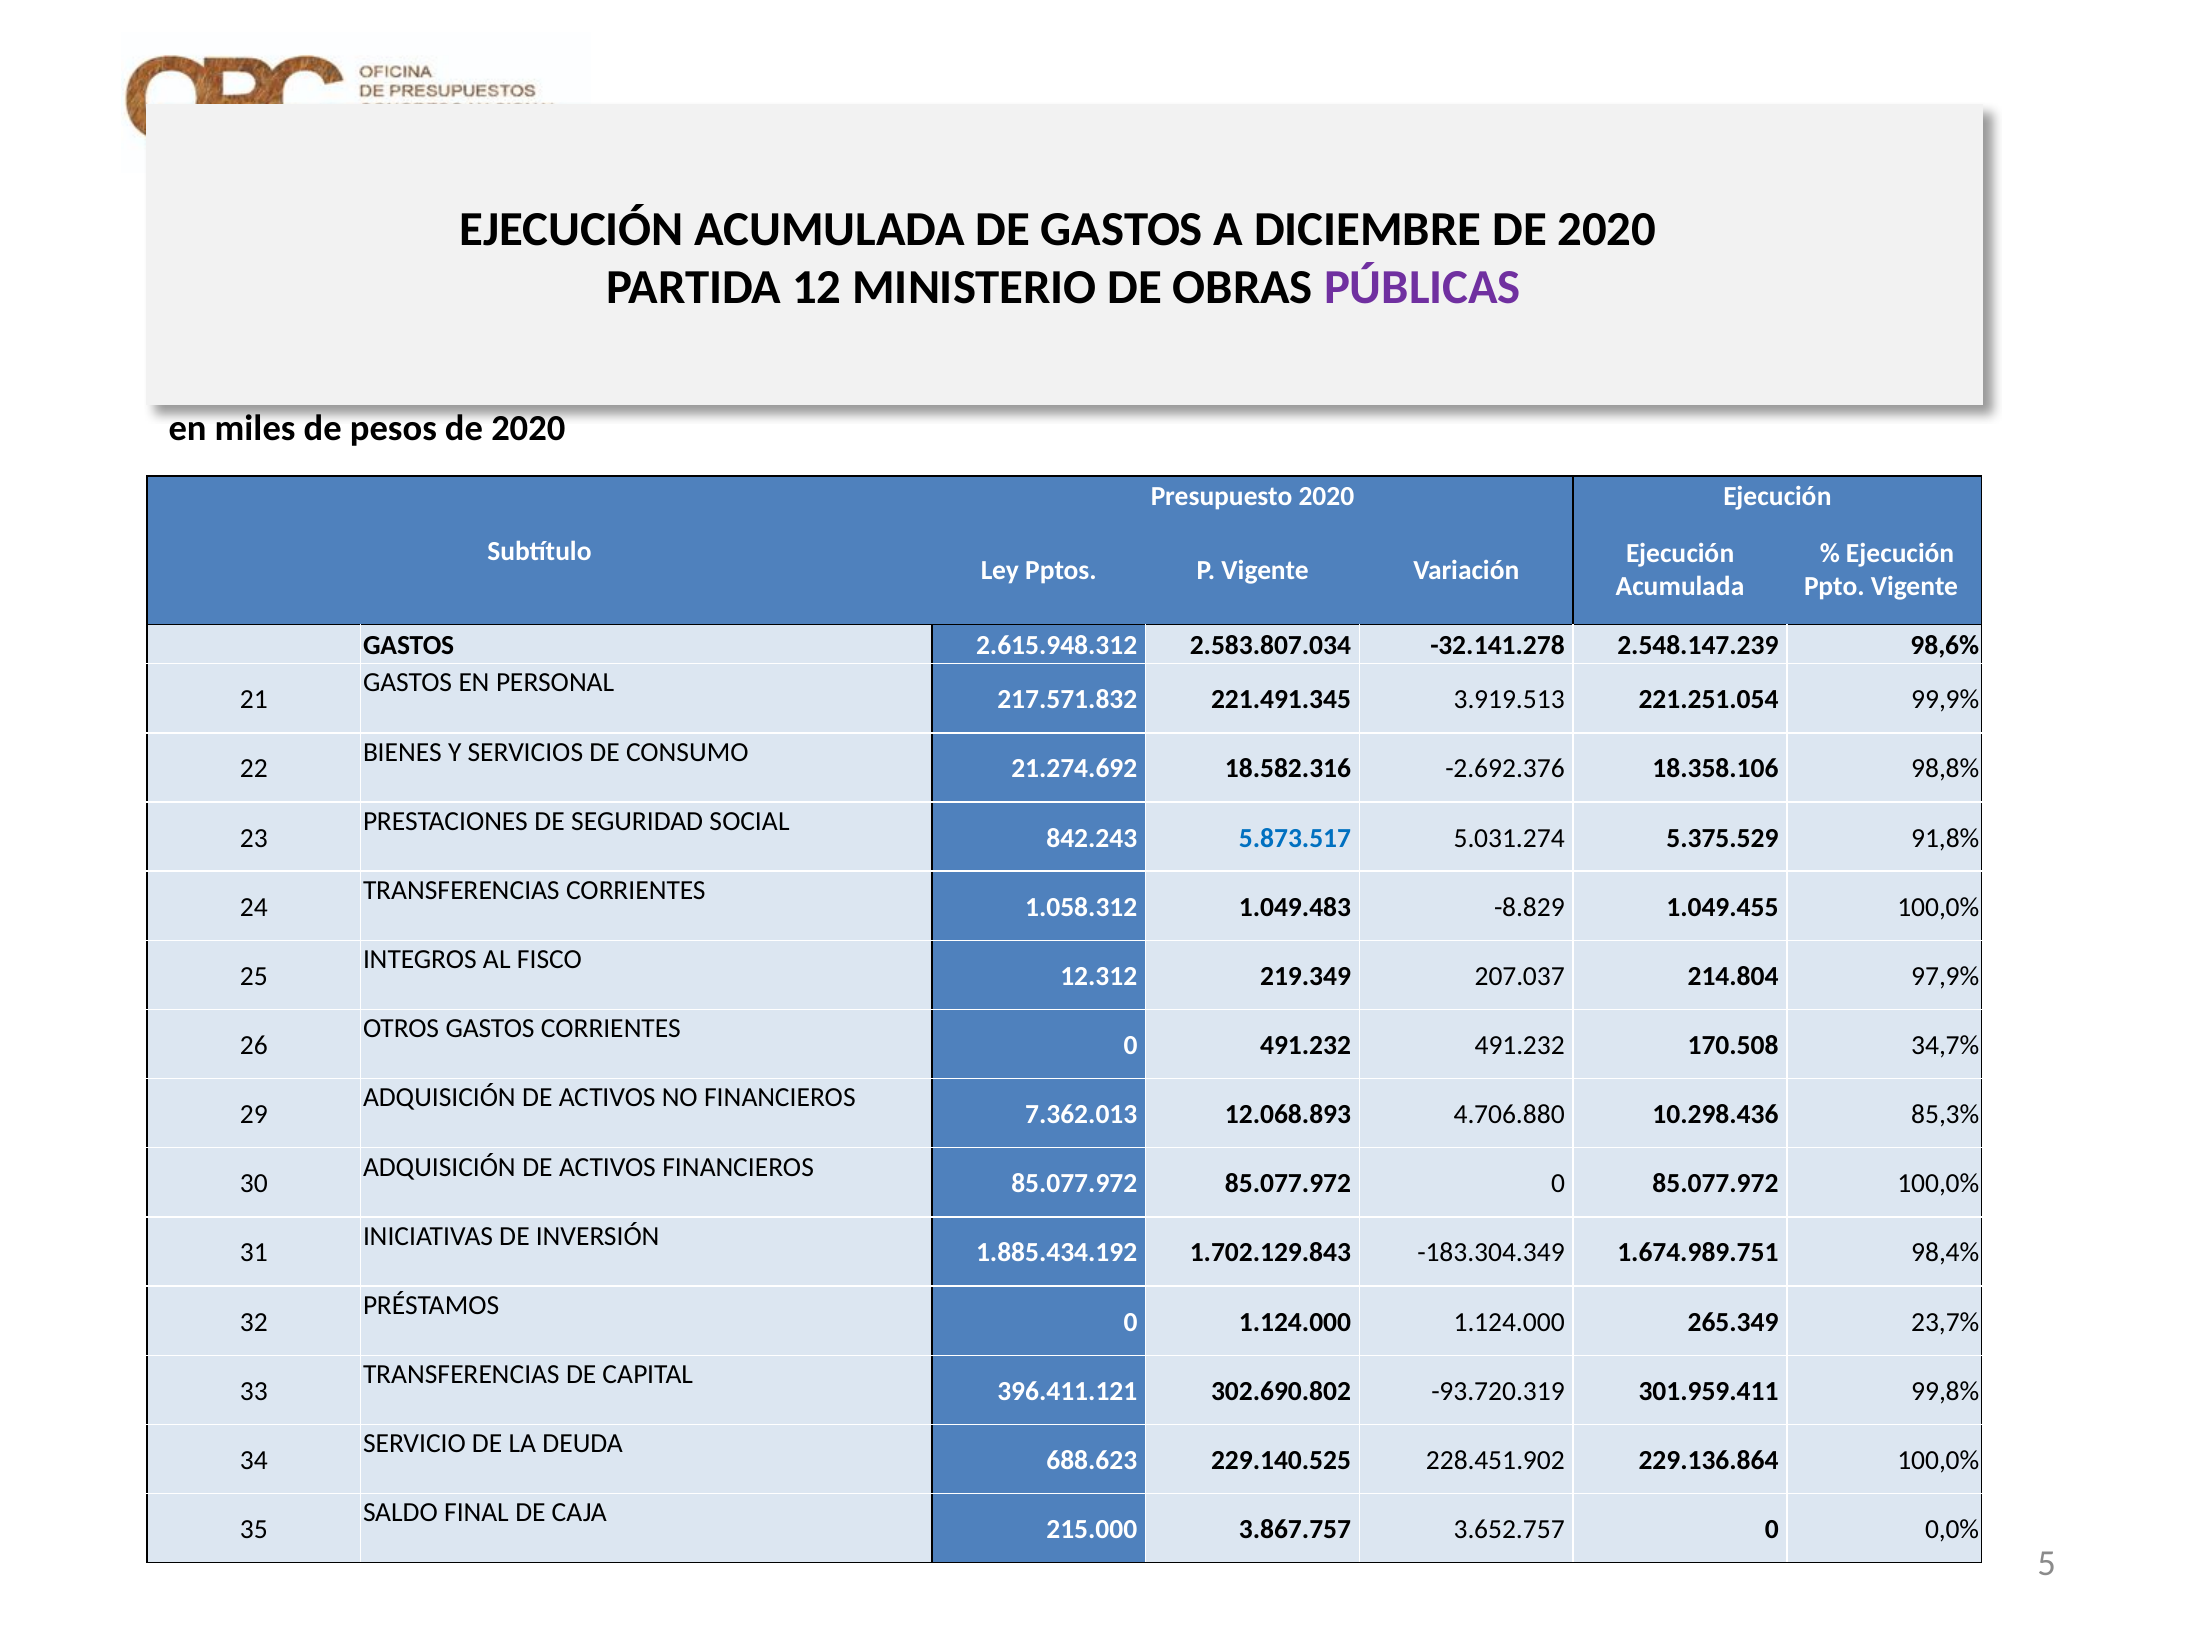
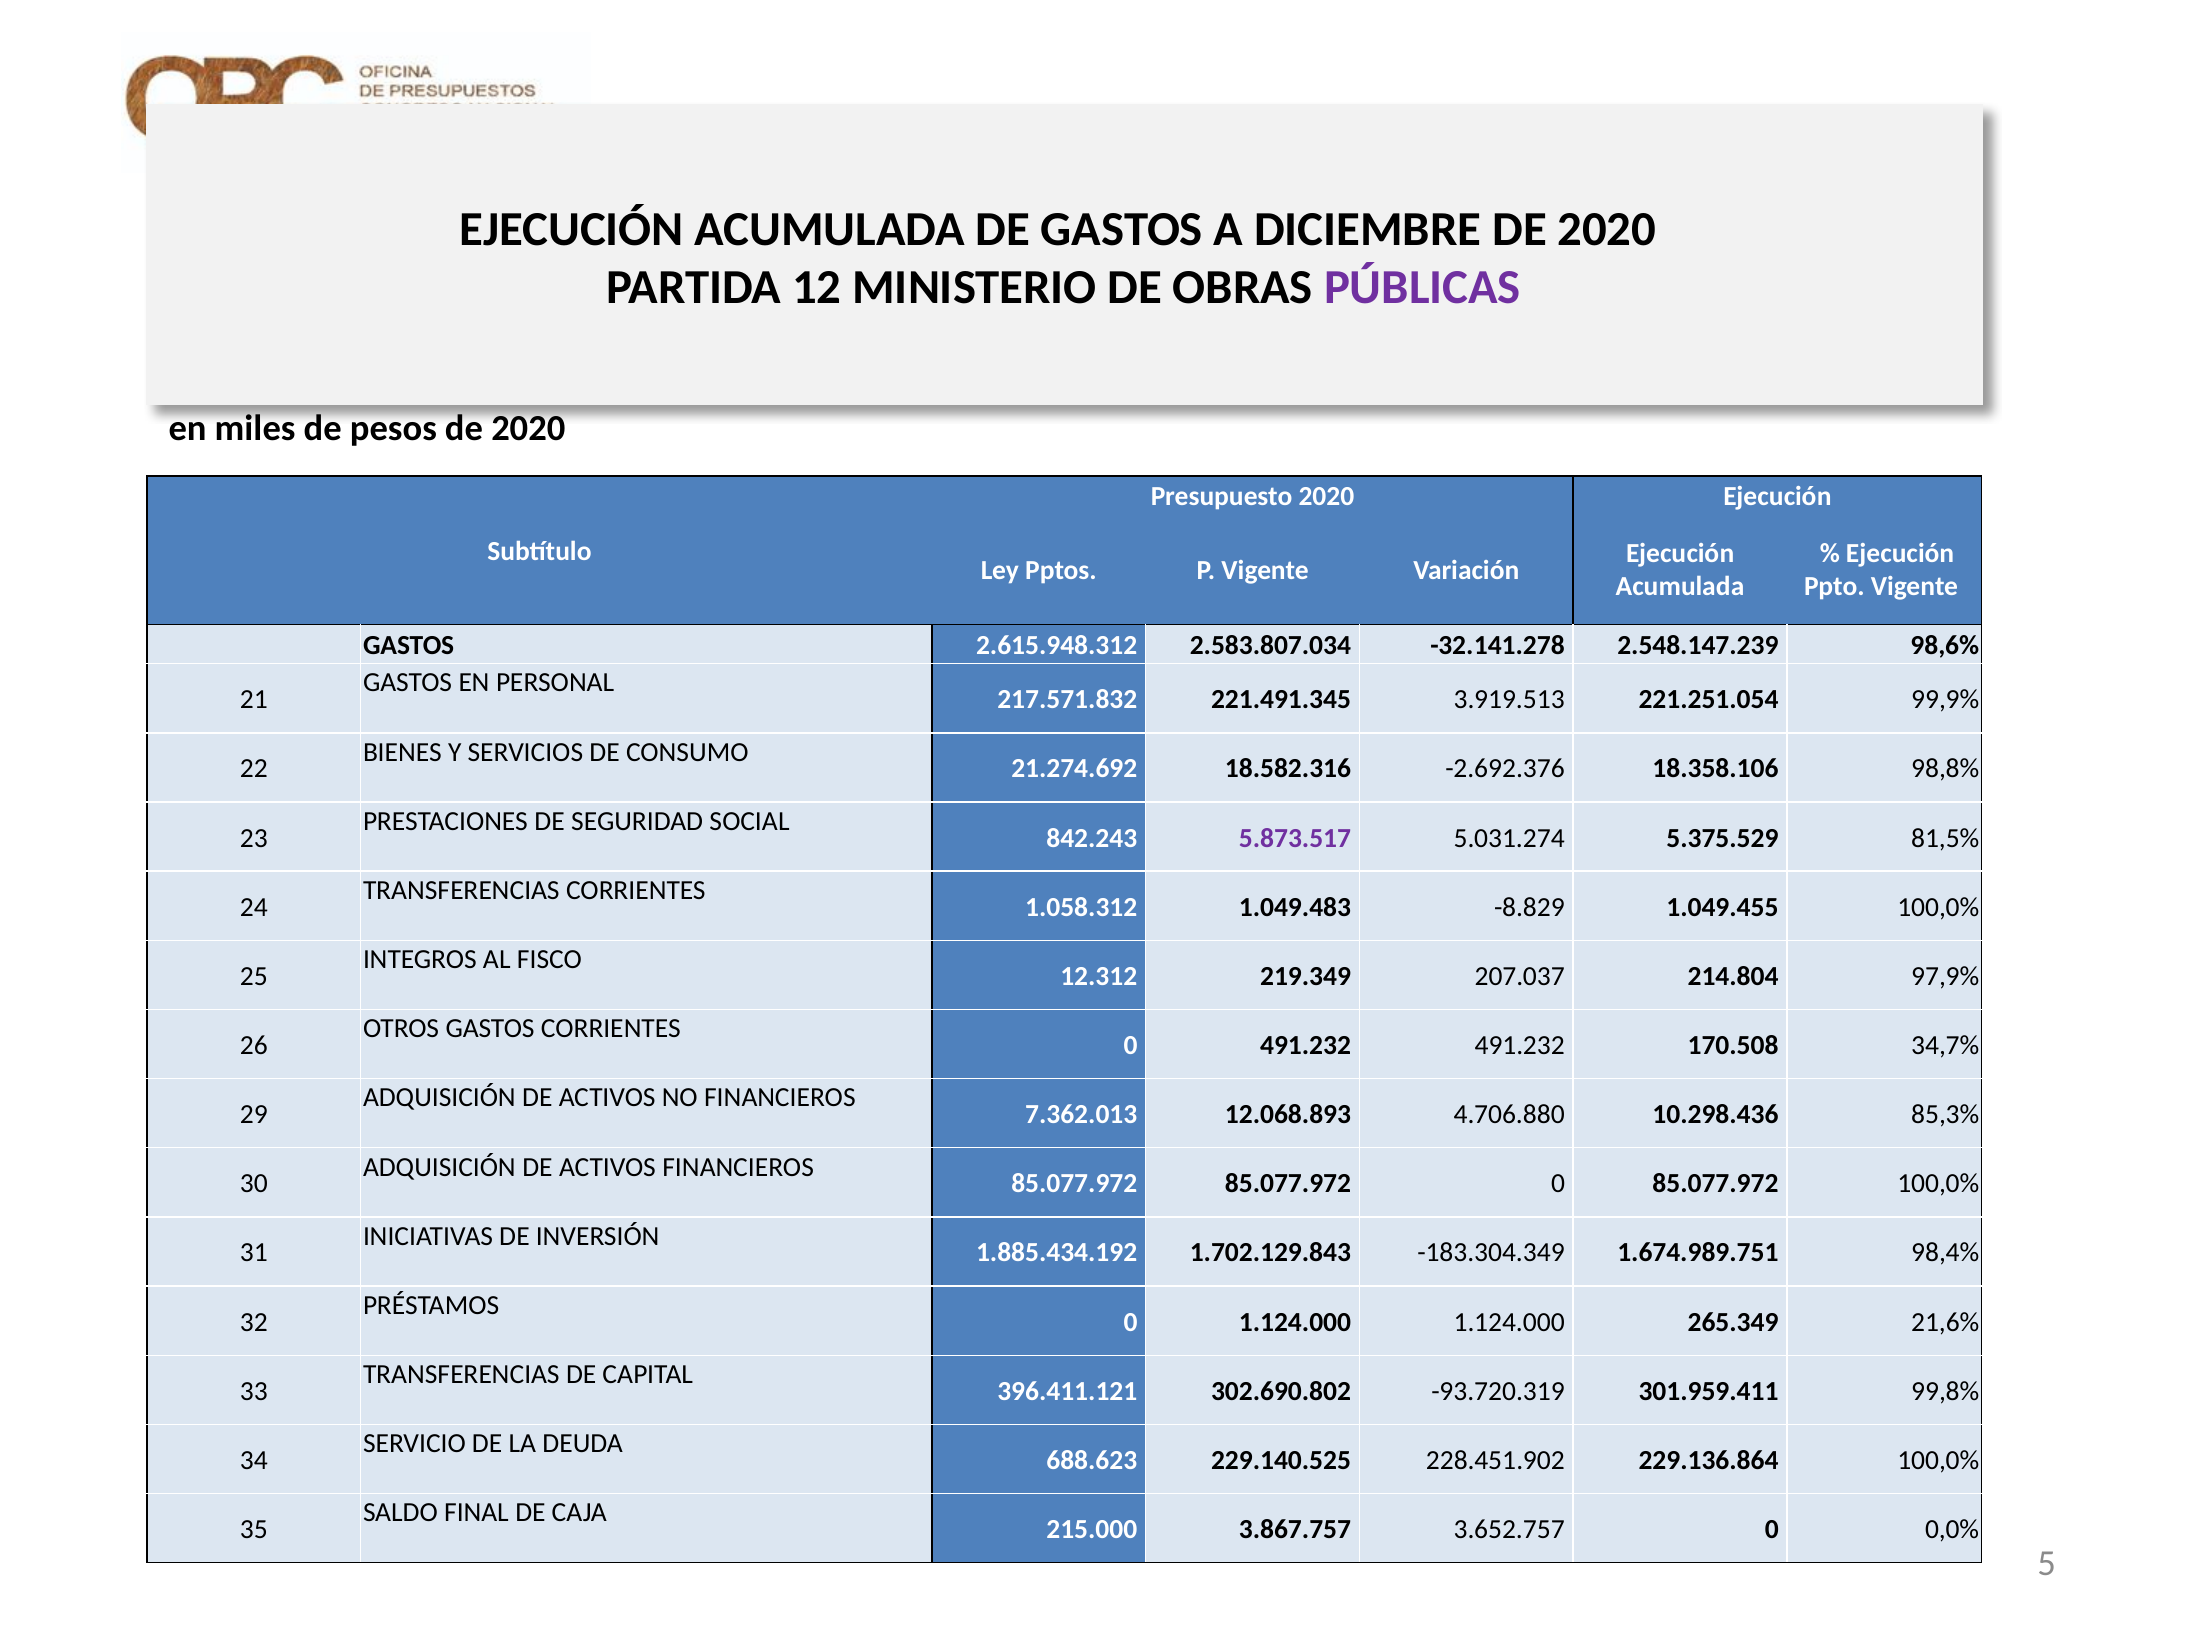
5.873.517 colour: blue -> purple
91,8%: 91,8% -> 81,5%
23,7%: 23,7% -> 21,6%
